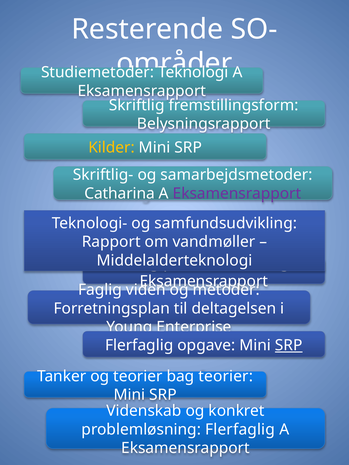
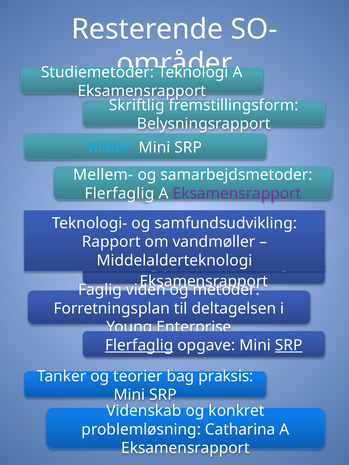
Kilder colour: yellow -> light blue
Skriftlig-: Skriftlig- -> Mellem-
Catharina at (120, 194): Catharina -> Flerfaglig
Flerfaglig at (139, 345) underline: none -> present
bag teorier: teorier -> praksis
problemløsning Flerfaglig: Flerfaglig -> Catharina
